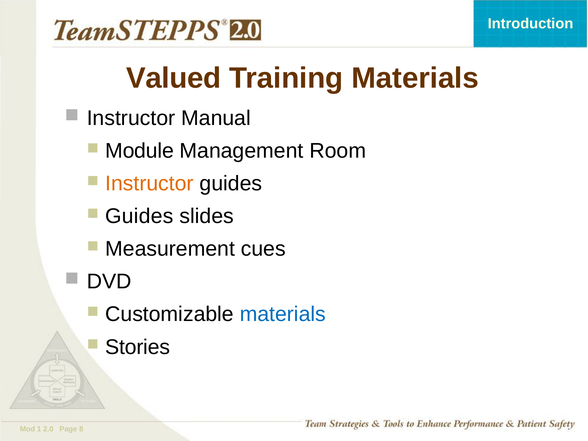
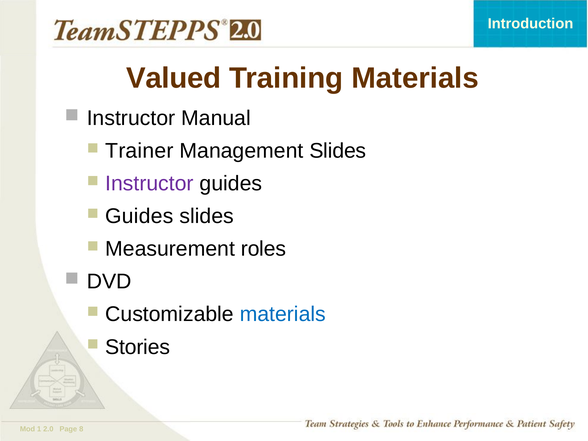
Module: Module -> Trainer
Management Room: Room -> Slides
Instructor at (149, 184) colour: orange -> purple
cues: cues -> roles
